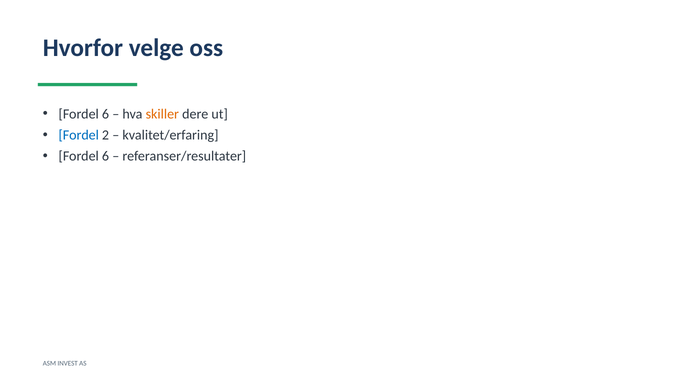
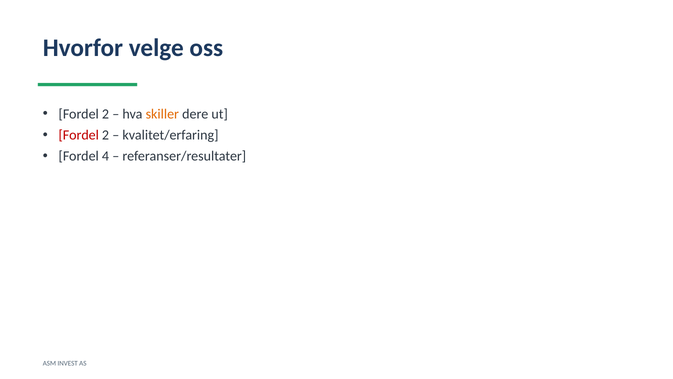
6 at (106, 114): 6 -> 2
Fordel at (79, 135) colour: blue -> red
6 at (106, 156): 6 -> 4
